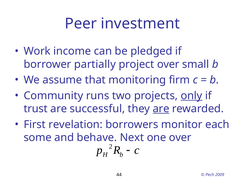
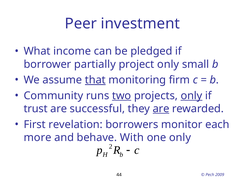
Work: Work -> What
project over: over -> only
that underline: none -> present
two underline: none -> present
some: some -> more
Next: Next -> With
one over: over -> only
